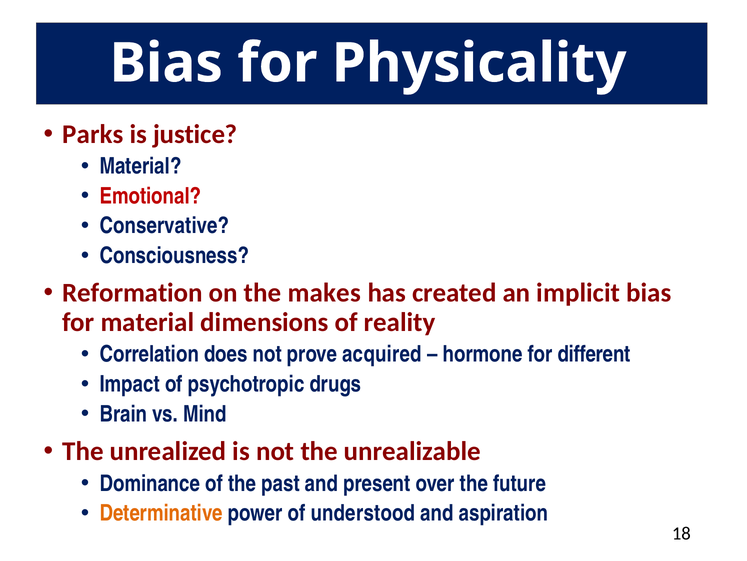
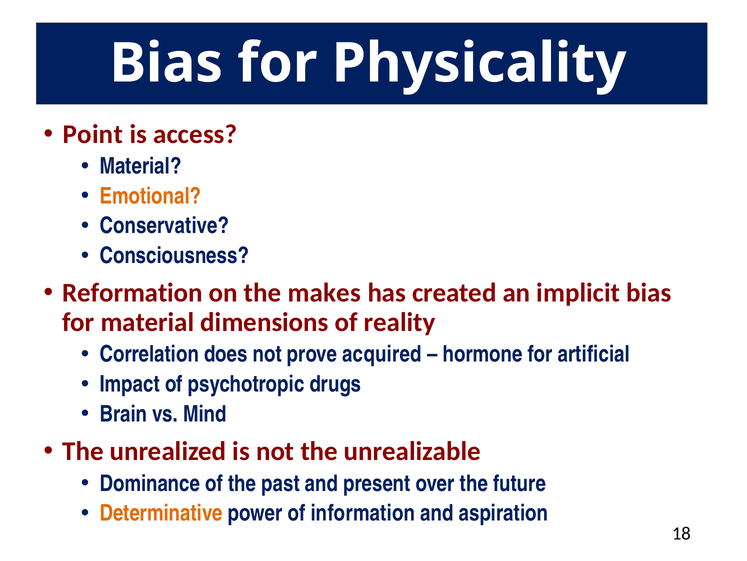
Parks: Parks -> Point
justice: justice -> access
Emotional colour: red -> orange
different: different -> artificial
understood: understood -> information
